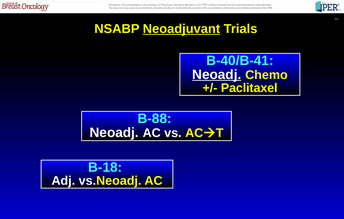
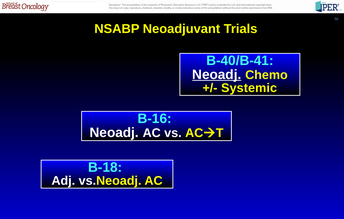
Neoadjuvant underline: present -> none
Paclitaxel: Paclitaxel -> Systemic
B-88: B-88 -> B-16
